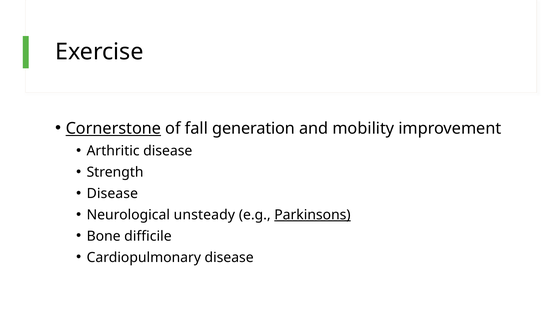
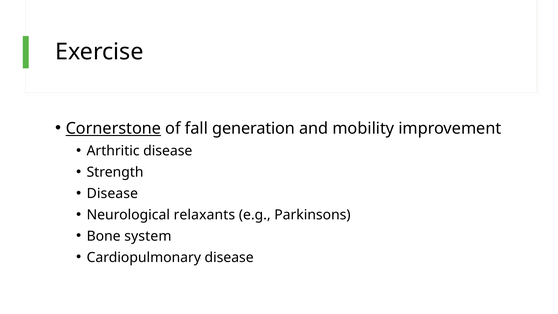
unsteady: unsteady -> relaxants
Parkinsons underline: present -> none
difficile: difficile -> system
